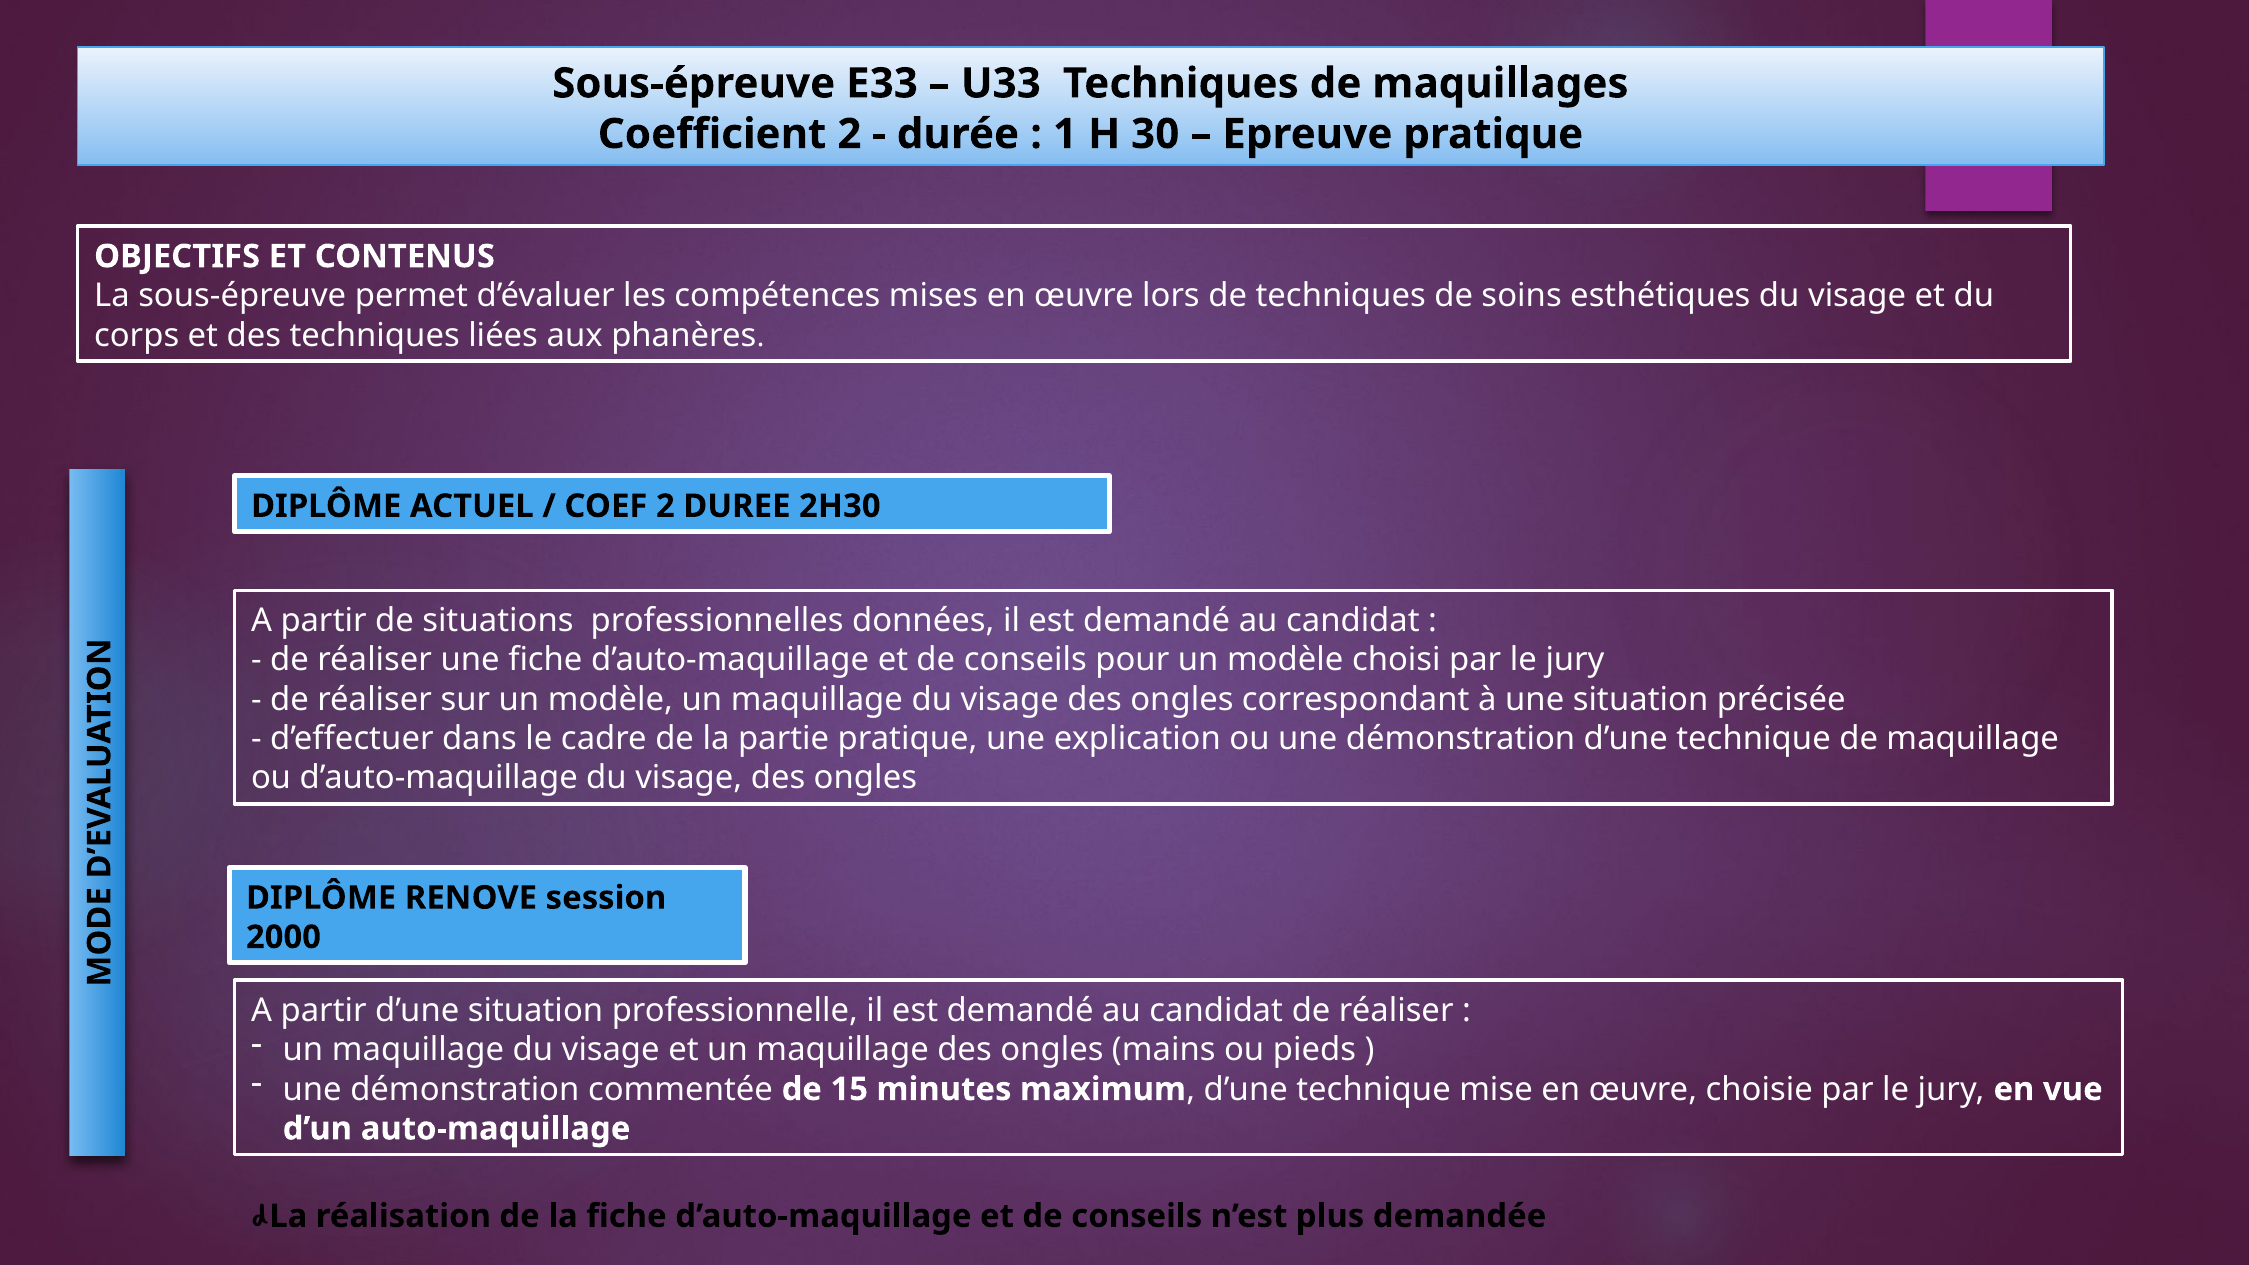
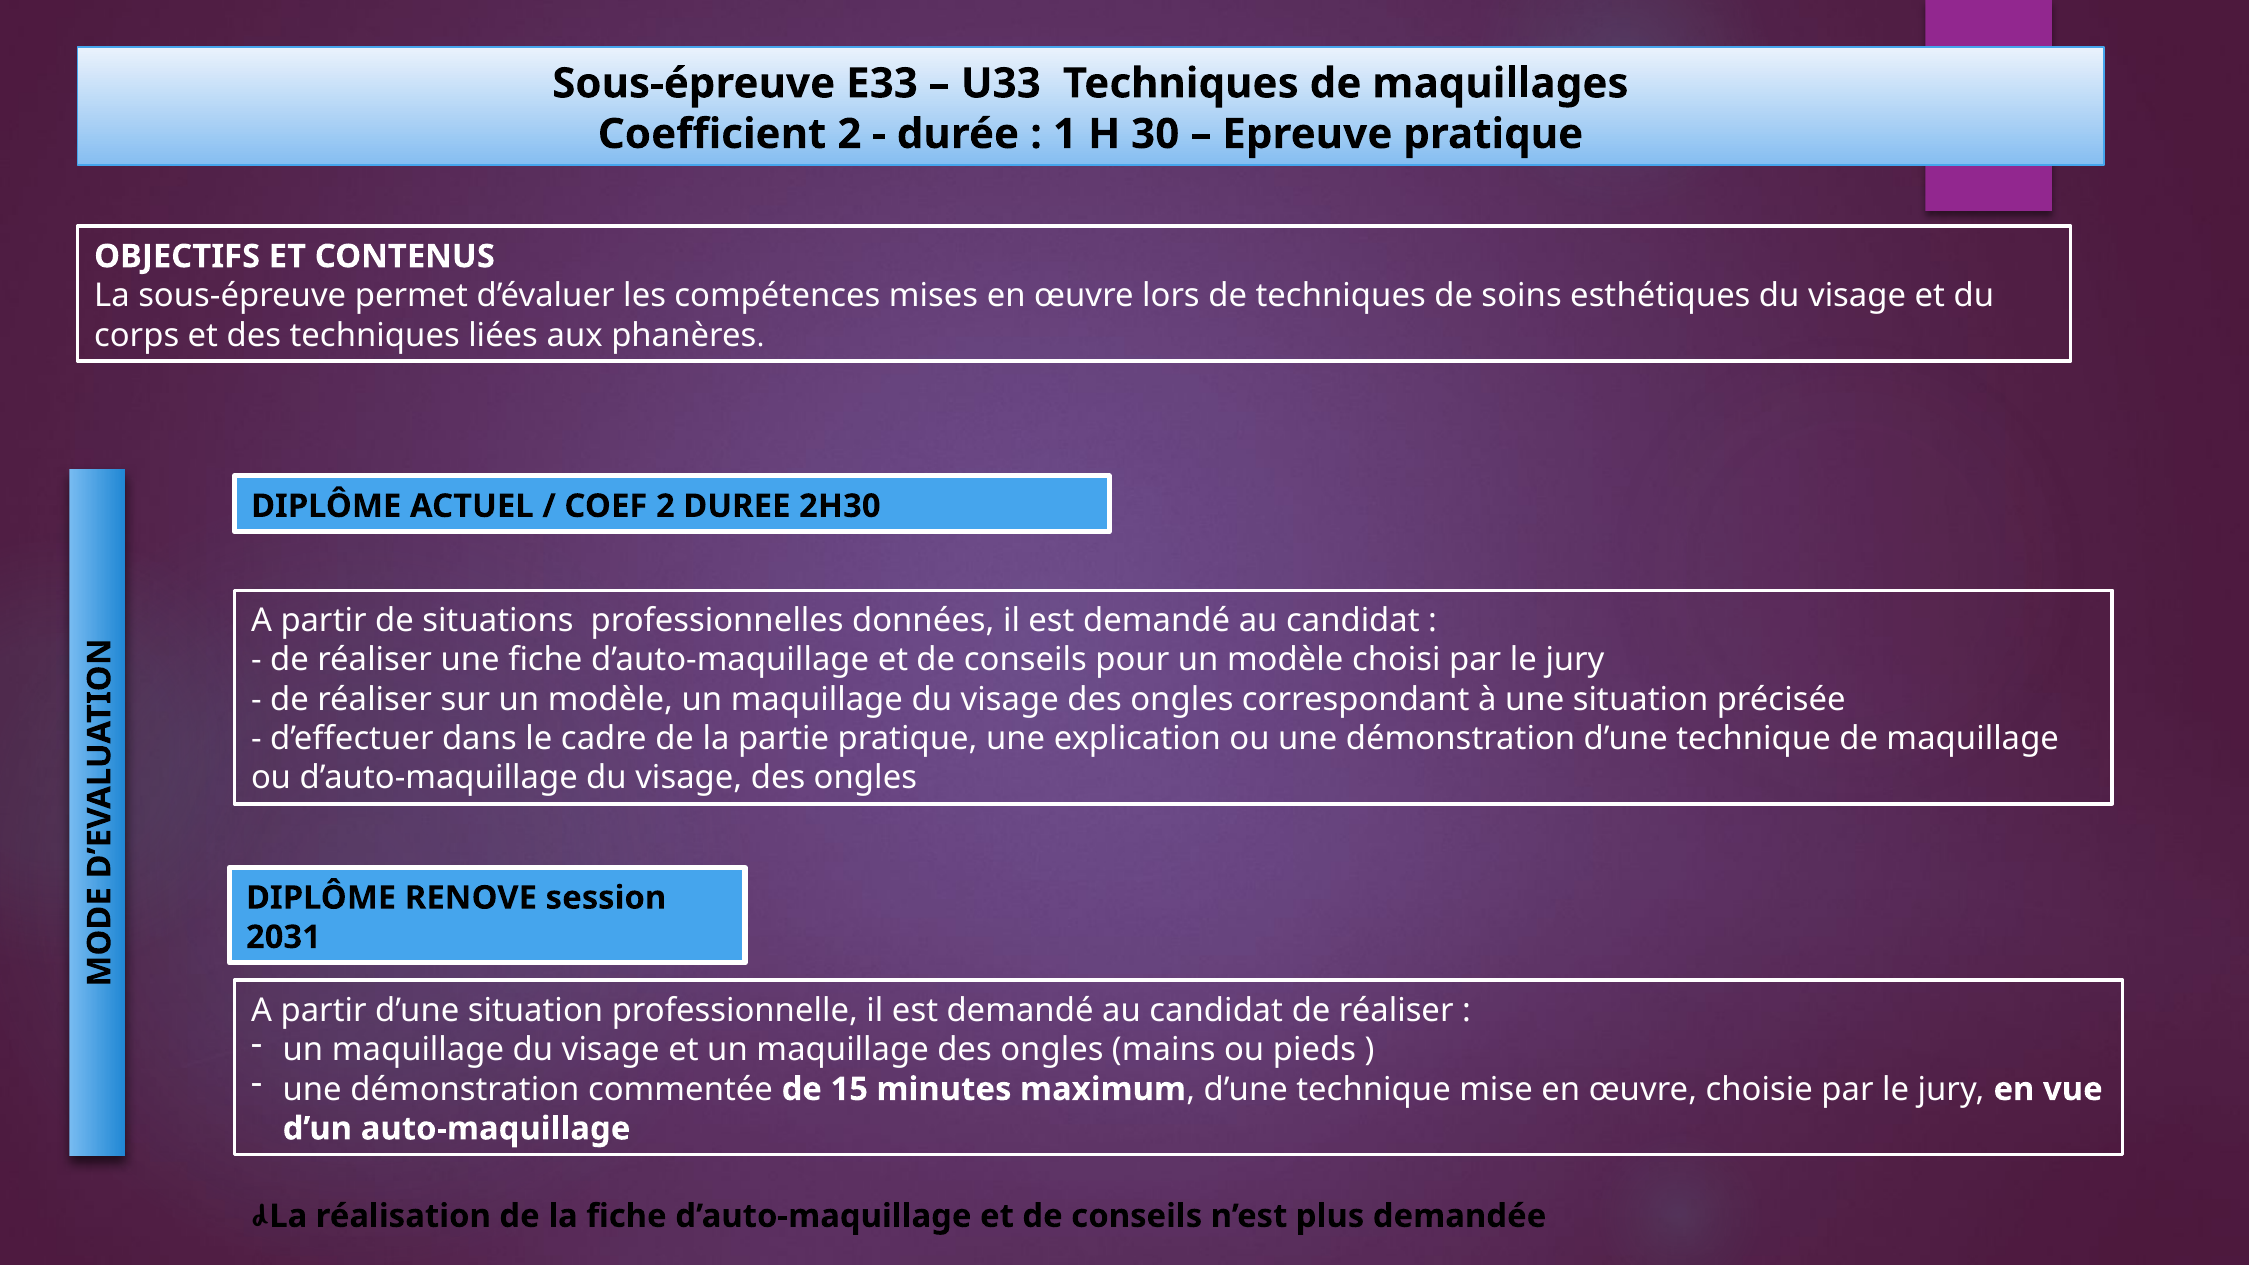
2000: 2000 -> 2031
